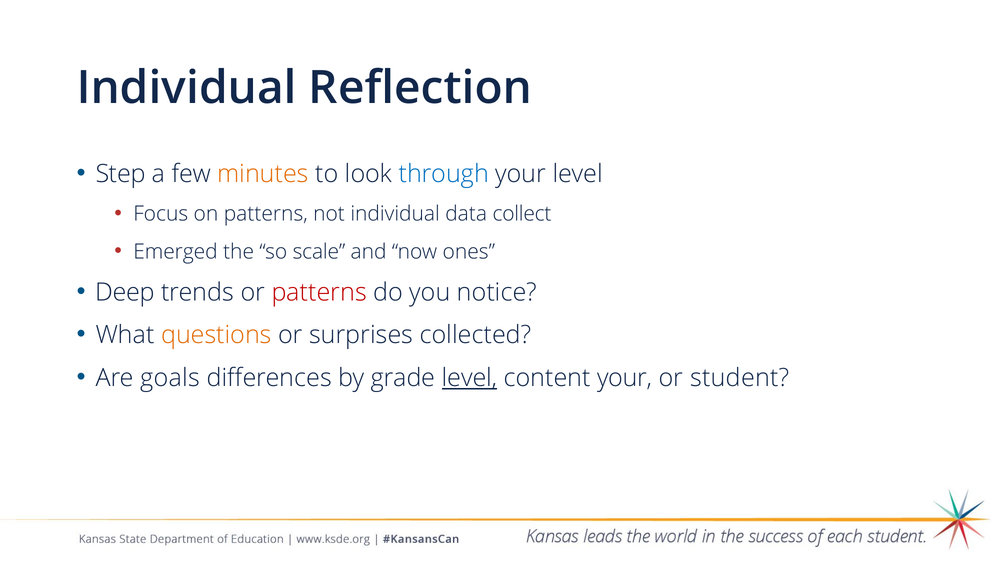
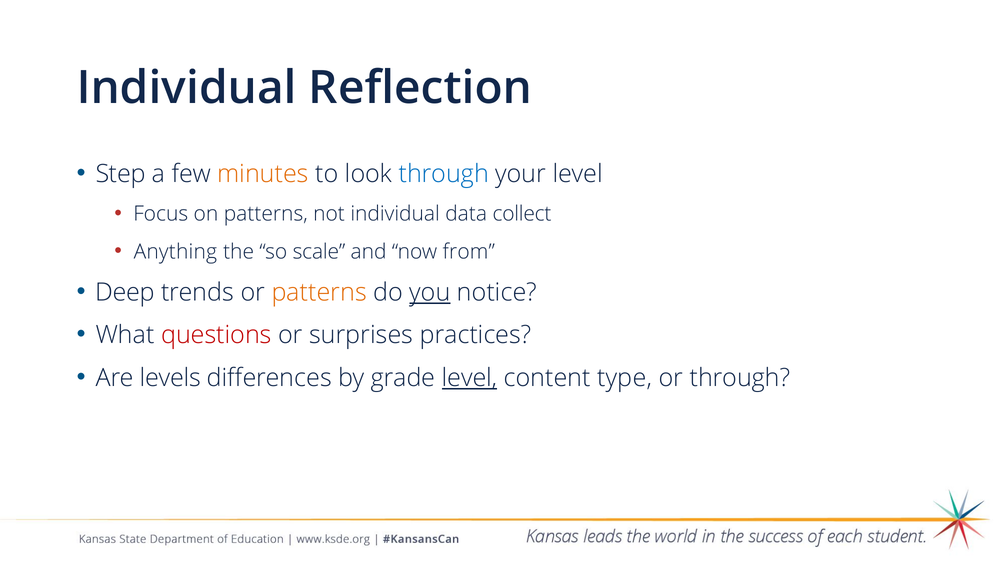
Emerged: Emerged -> Anything
ones: ones -> from
patterns at (319, 292) colour: red -> orange
you underline: none -> present
questions colour: orange -> red
collected: collected -> practices
goals: goals -> levels
content your: your -> type
or student: student -> through
